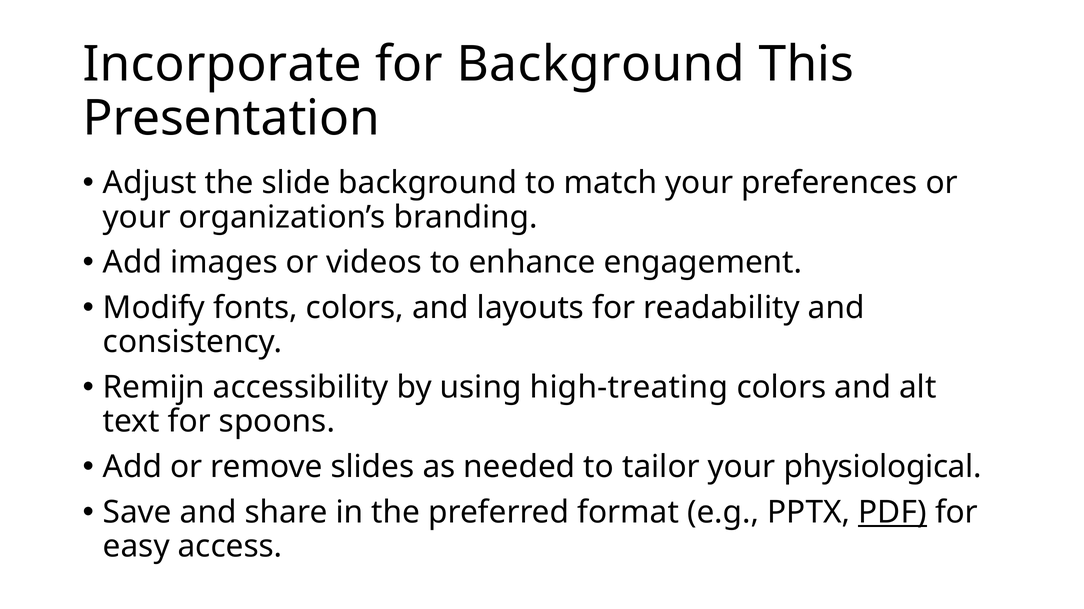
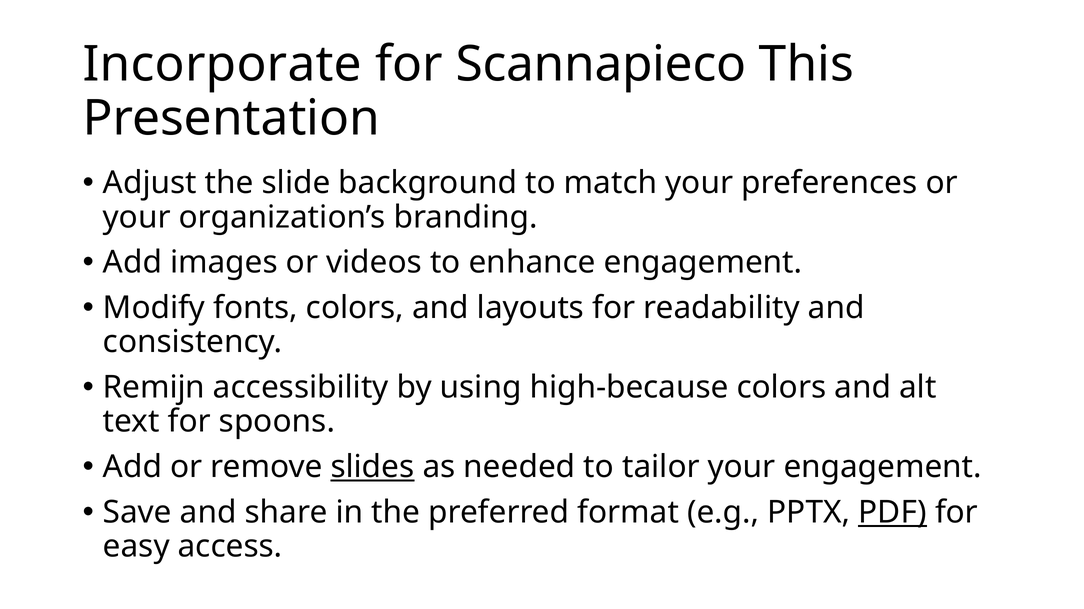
for Background: Background -> Scannapieco
high-treating: high-treating -> high-because
slides underline: none -> present
your physiological: physiological -> engagement
